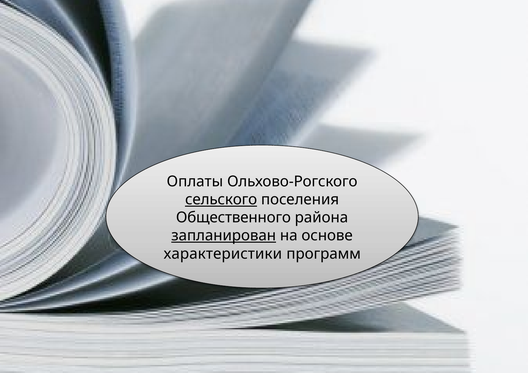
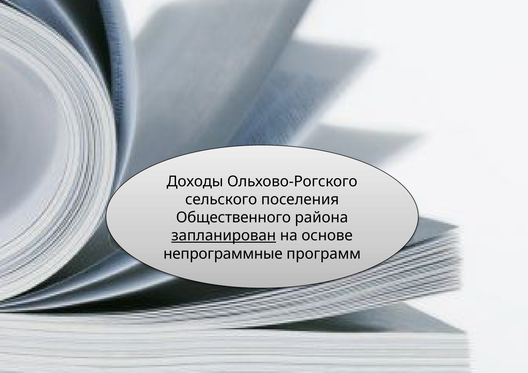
Оплаты: Оплаты -> Доходы
сельского underline: present -> none
характеристики: характеристики -> непрограммные
